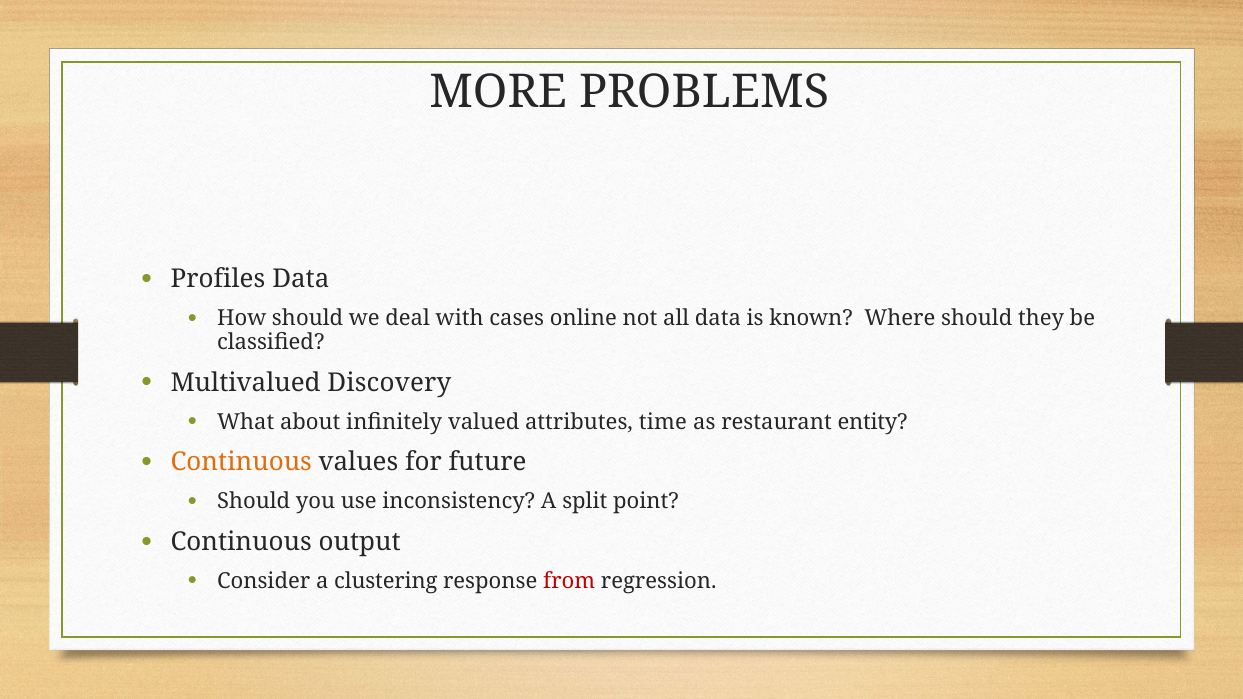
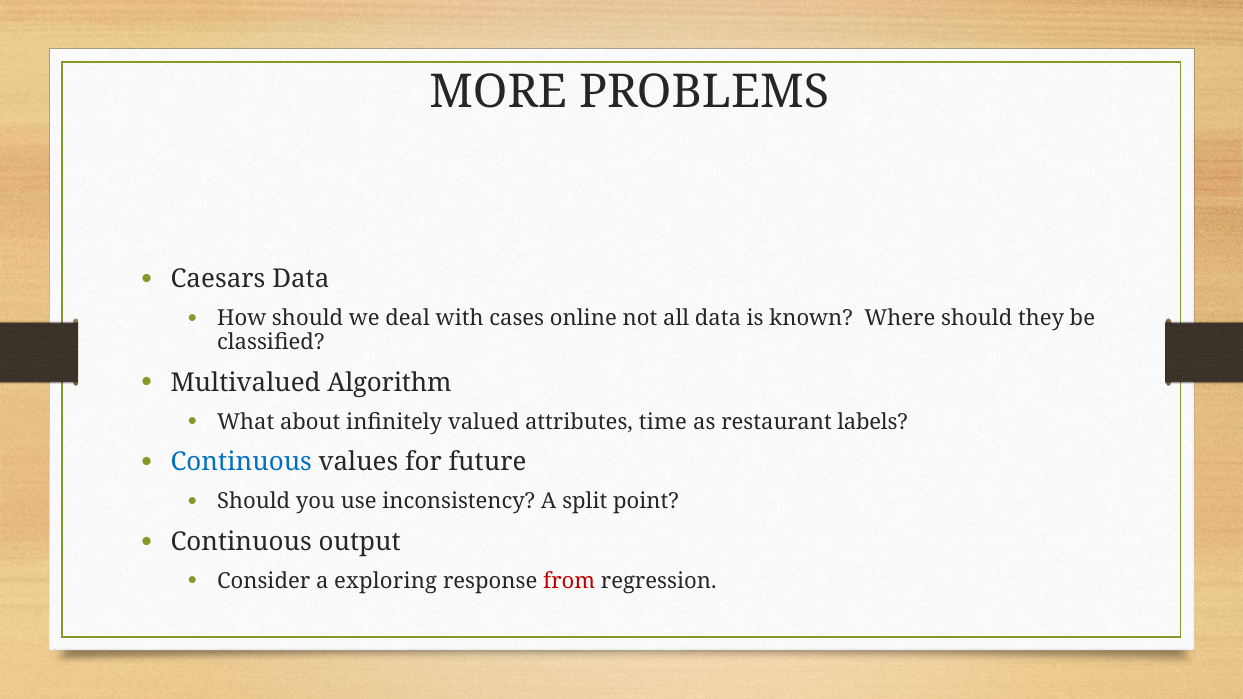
Profiles: Profiles -> Caesars
Discovery: Discovery -> Algorithm
entity: entity -> labels
Continuous at (241, 462) colour: orange -> blue
clustering: clustering -> exploring
